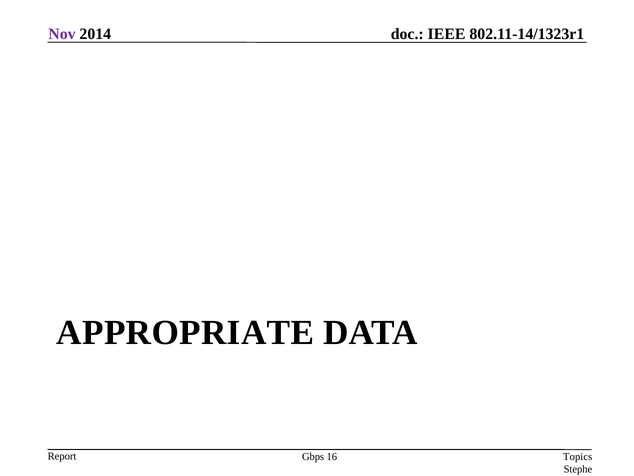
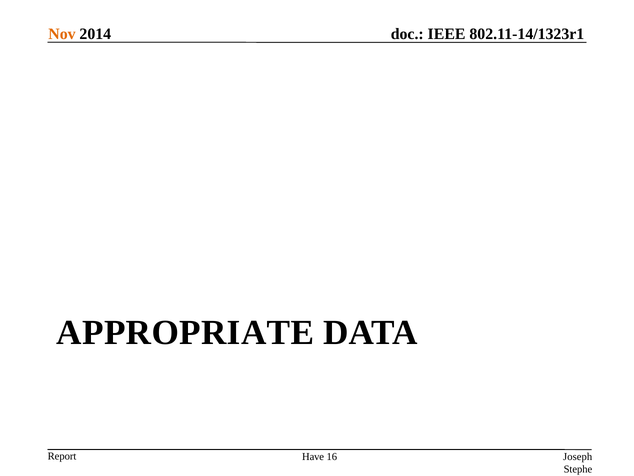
Nov colour: purple -> orange
Gbps: Gbps -> Have
Topics: Topics -> Joseph
